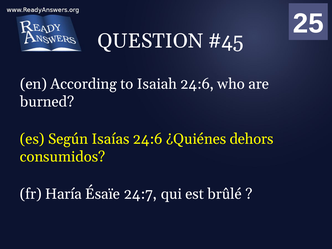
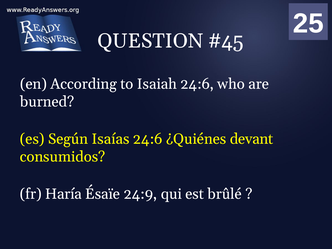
dehors: dehors -> devant
24:7: 24:7 -> 24:9
